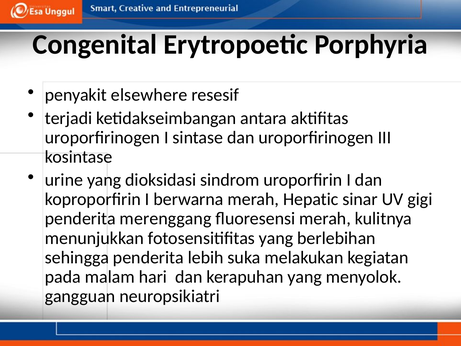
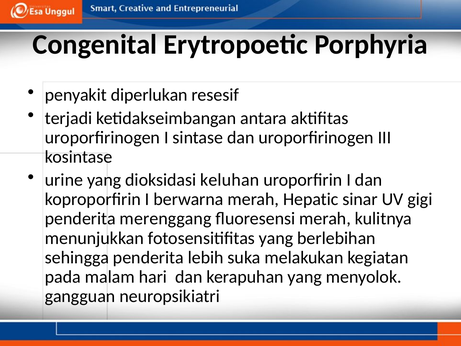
elsewhere: elsewhere -> diperlukan
sindrom: sindrom -> keluhan
